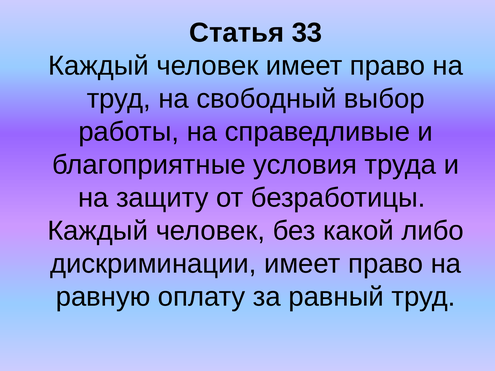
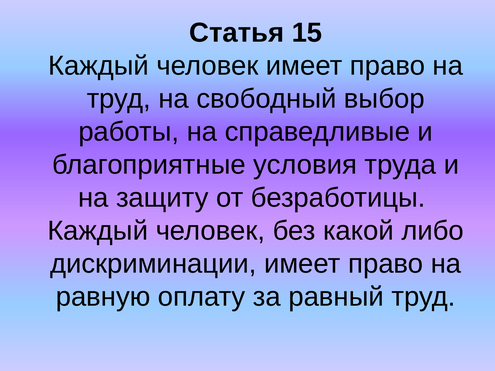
33: 33 -> 15
